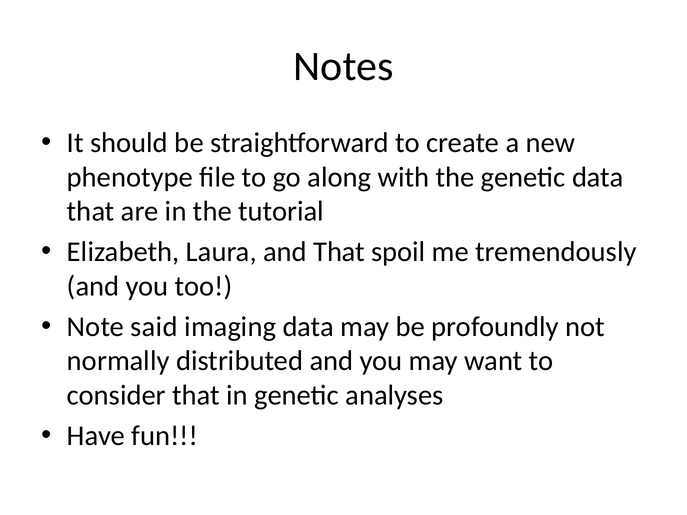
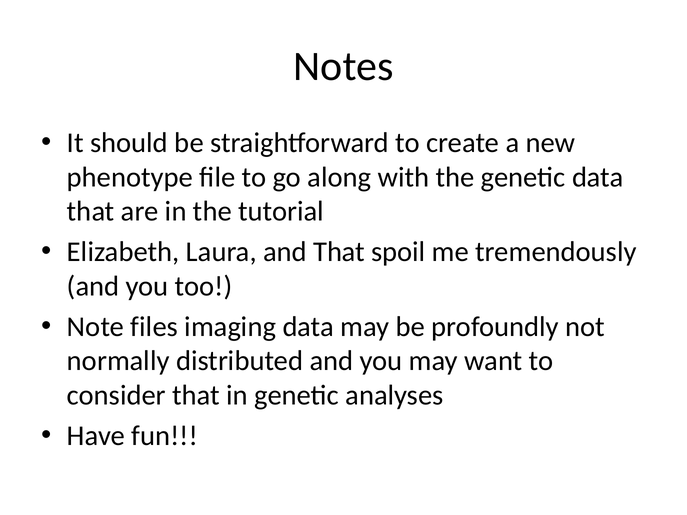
said: said -> files
